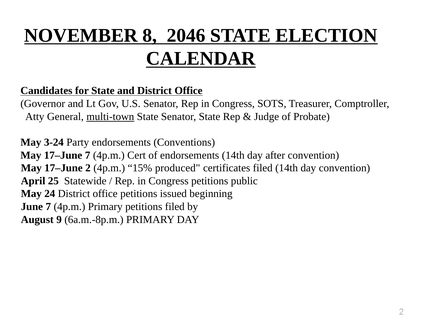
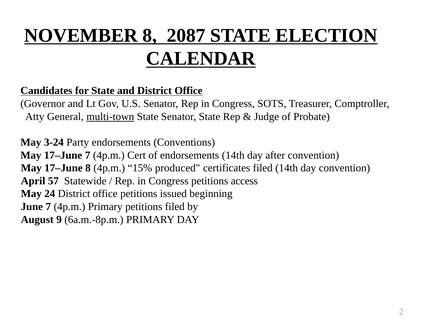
2046: 2046 -> 2087
17–June 2: 2 -> 8
25: 25 -> 57
public: public -> access
